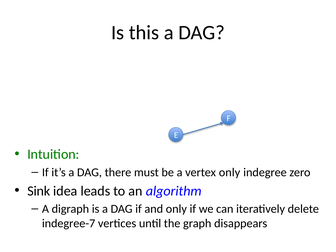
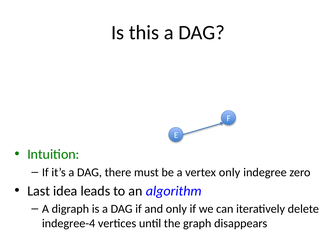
Sink: Sink -> Last
indegree-7: indegree-7 -> indegree-4
